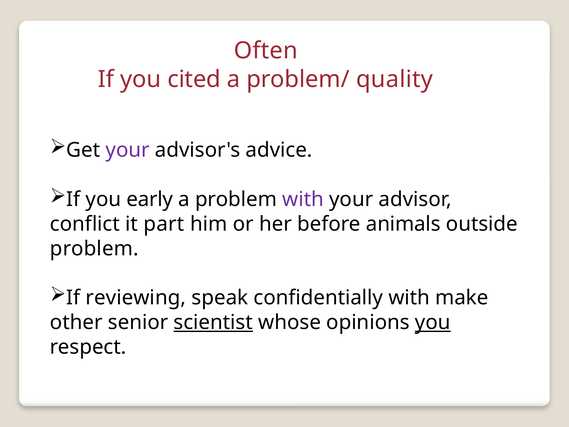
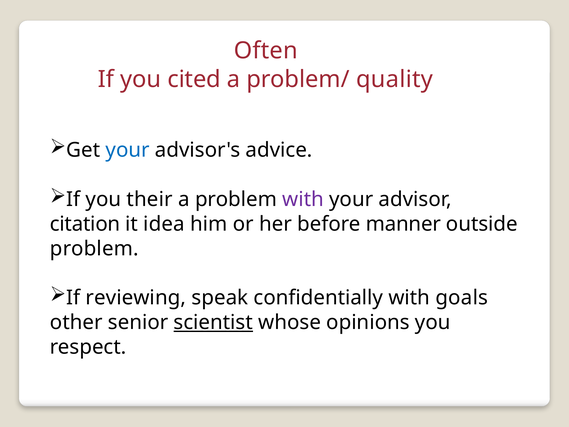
your at (128, 150) colour: purple -> blue
early: early -> their
conflict: conflict -> citation
part: part -> idea
animals: animals -> manner
make: make -> goals
you at (433, 322) underline: present -> none
